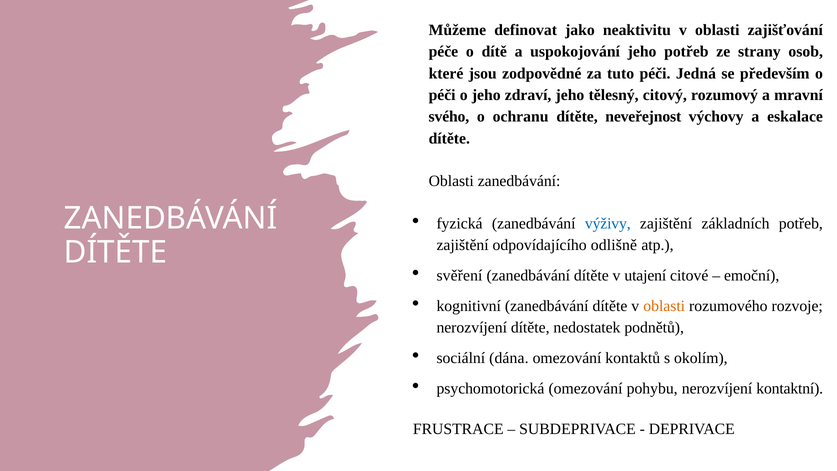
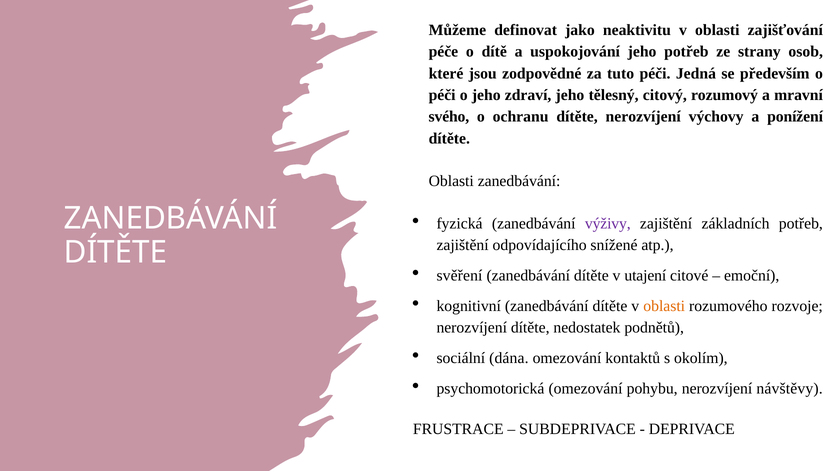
dítěte neveřejnost: neveřejnost -> nerozvíjení
eskalace: eskalace -> ponížení
výživy colour: blue -> purple
odlišně: odlišně -> snížené
kontaktní: kontaktní -> návštěvy
